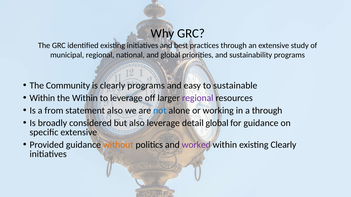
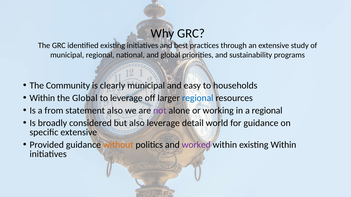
clearly programs: programs -> municipal
sustainable: sustainable -> households
the Within: Within -> Global
regional at (198, 98) colour: purple -> blue
not colour: blue -> purple
a through: through -> regional
detail global: global -> world
existing Clearly: Clearly -> Within
